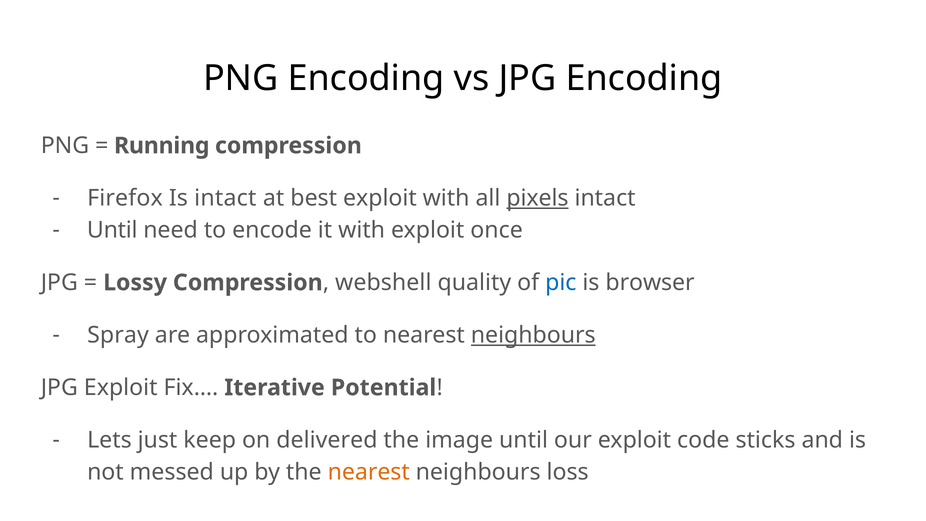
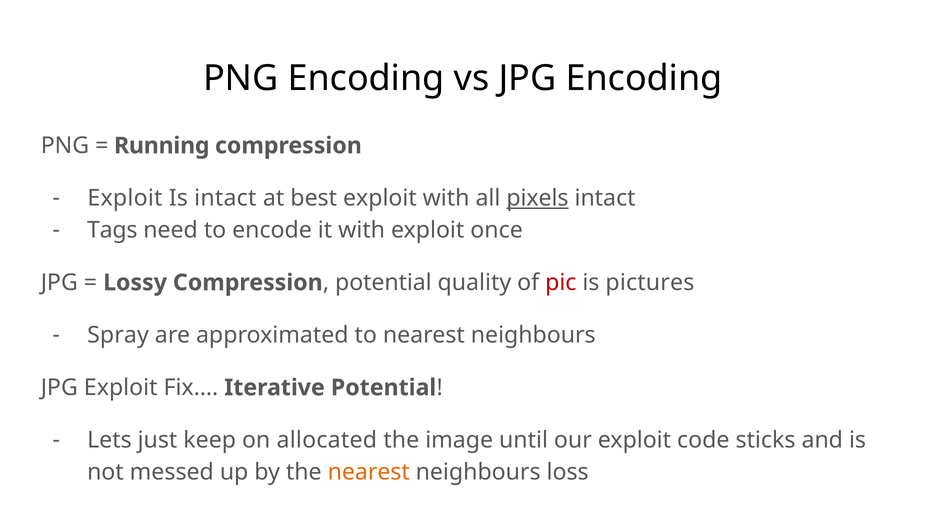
Firefox at (125, 198): Firefox -> Exploit
Until at (112, 230): Until -> Tags
webshell at (383, 283): webshell -> potential
pic colour: blue -> red
browser: browser -> pictures
neighbours at (533, 335) underline: present -> none
delivered: delivered -> allocated
